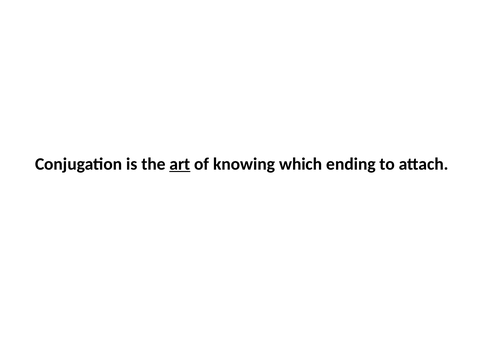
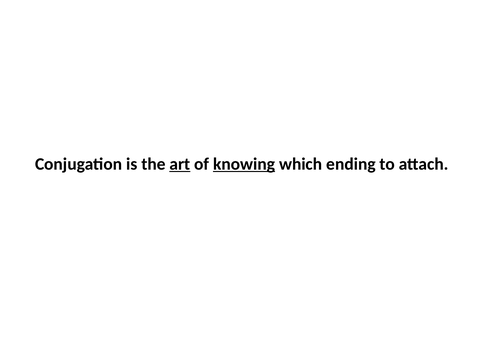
knowing underline: none -> present
